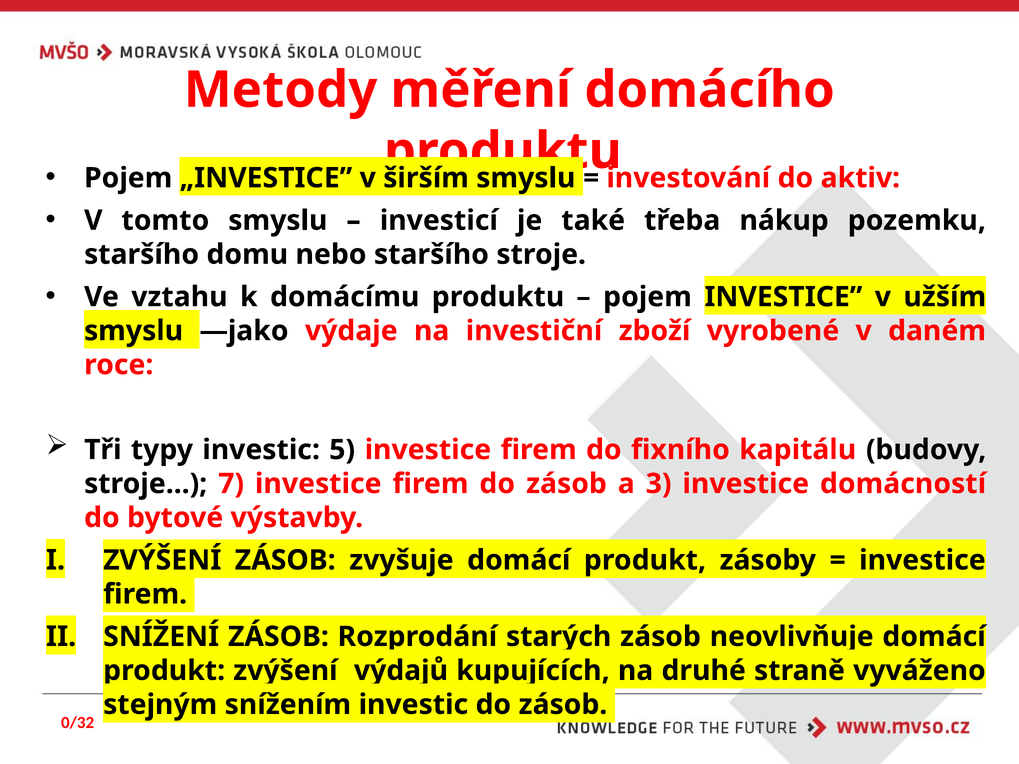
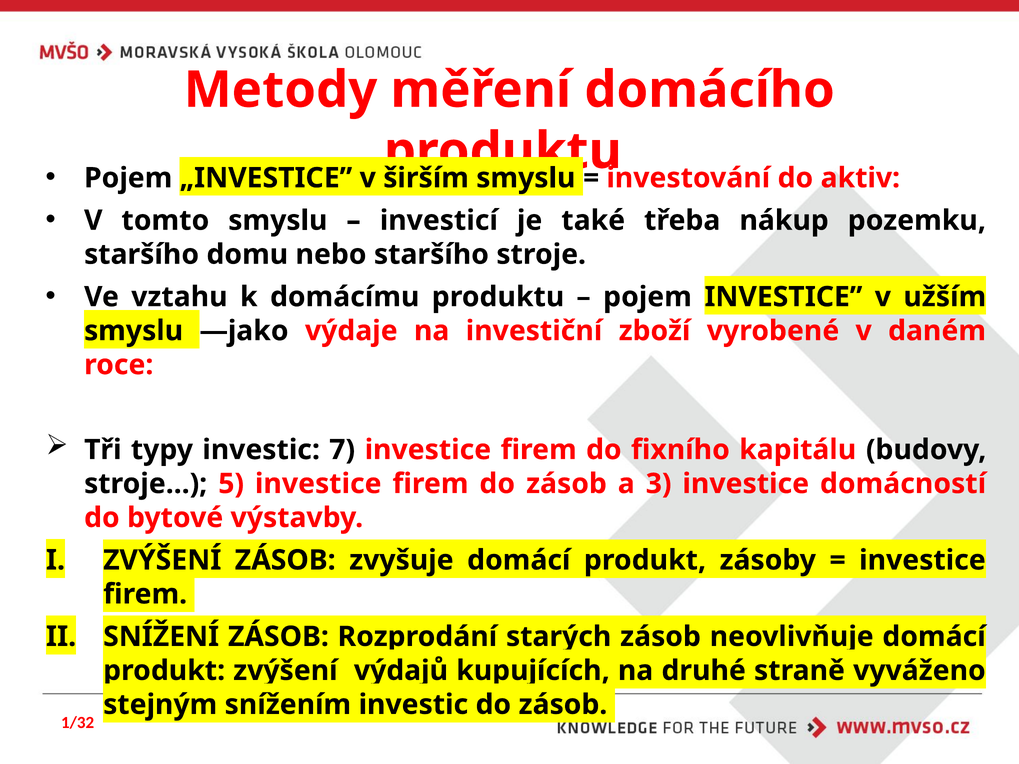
5: 5 -> 7
7: 7 -> 5
0/32: 0/32 -> 1/32
